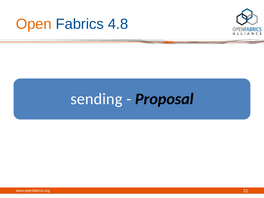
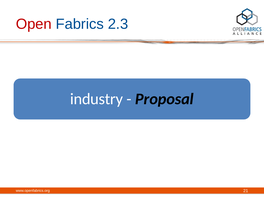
Open colour: orange -> red
4.8: 4.8 -> 2.3
sending: sending -> industry
